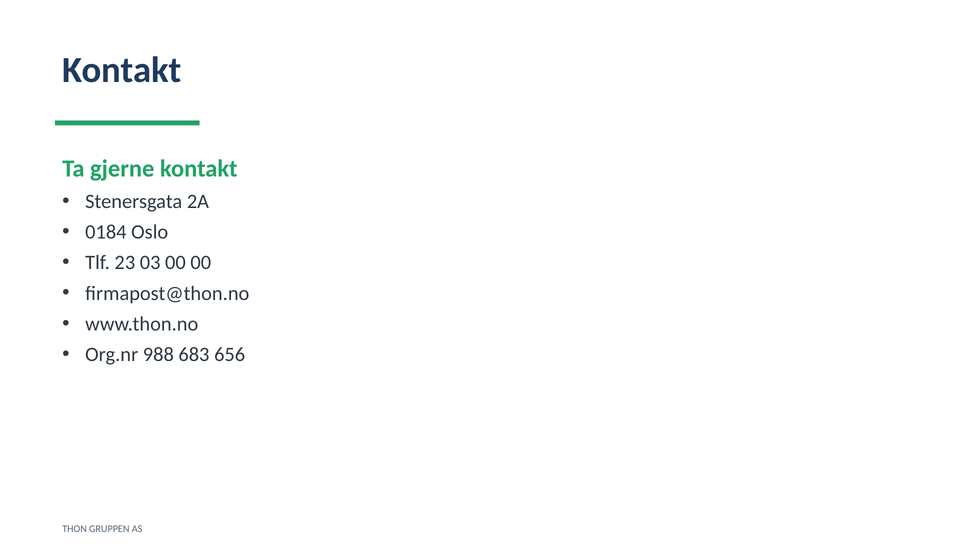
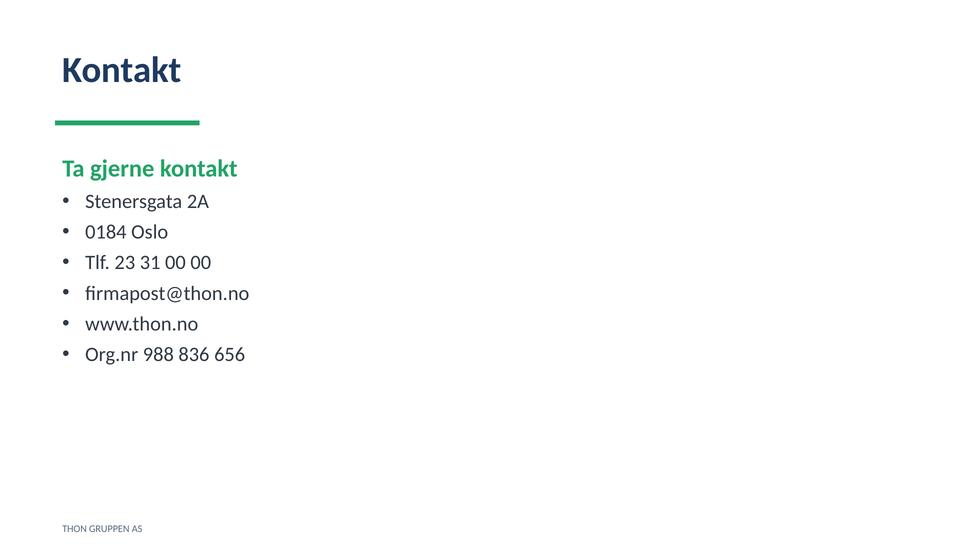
03: 03 -> 31
683: 683 -> 836
